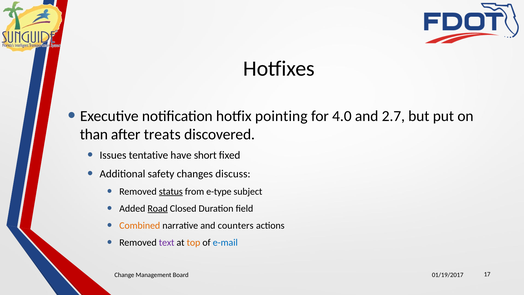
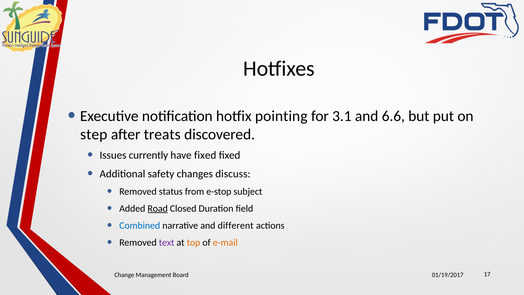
4.0: 4.0 -> 3.1
2.7: 2.7 -> 6.6
than: than -> step
tentative: tentative -> currently
have short: short -> fixed
status underline: present -> none
e-type: e-type -> e-stop
Combined colour: orange -> blue
counters: counters -> different
e-mail colour: blue -> orange
